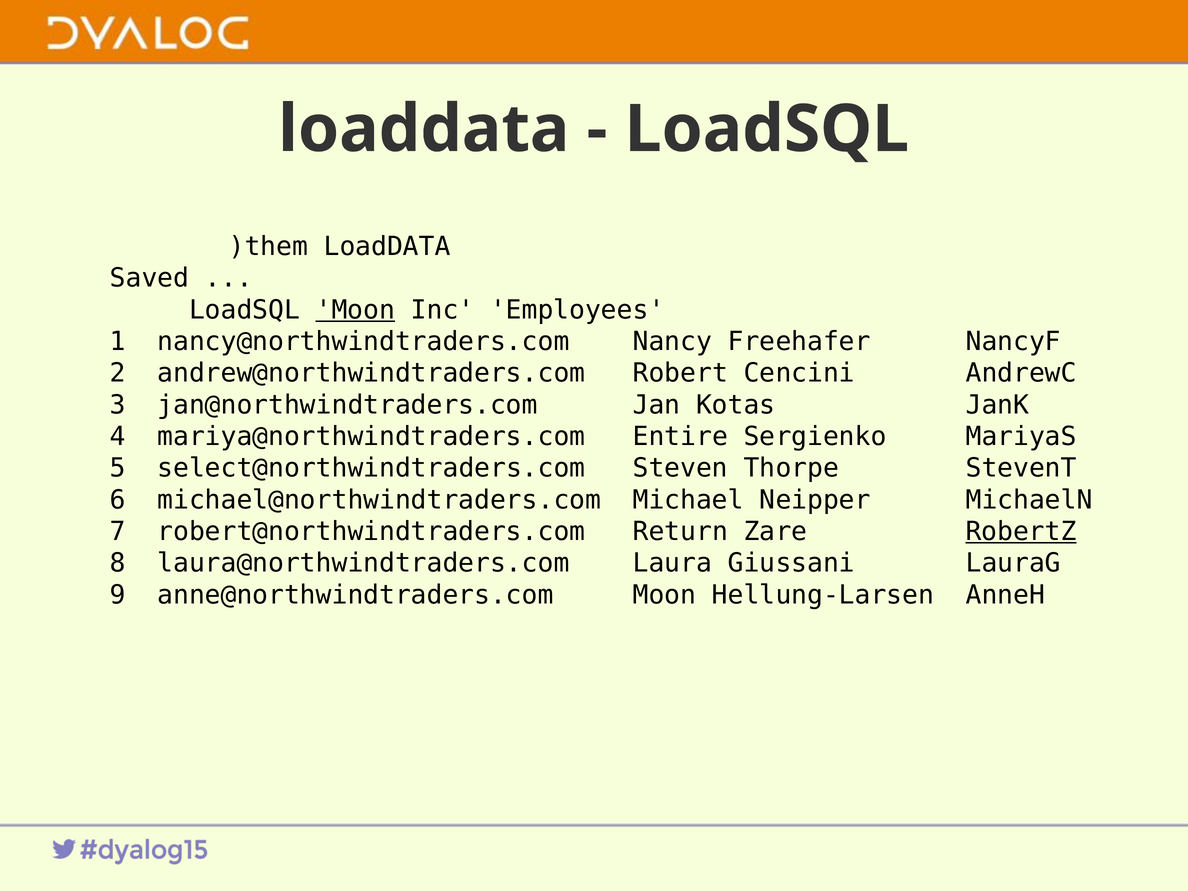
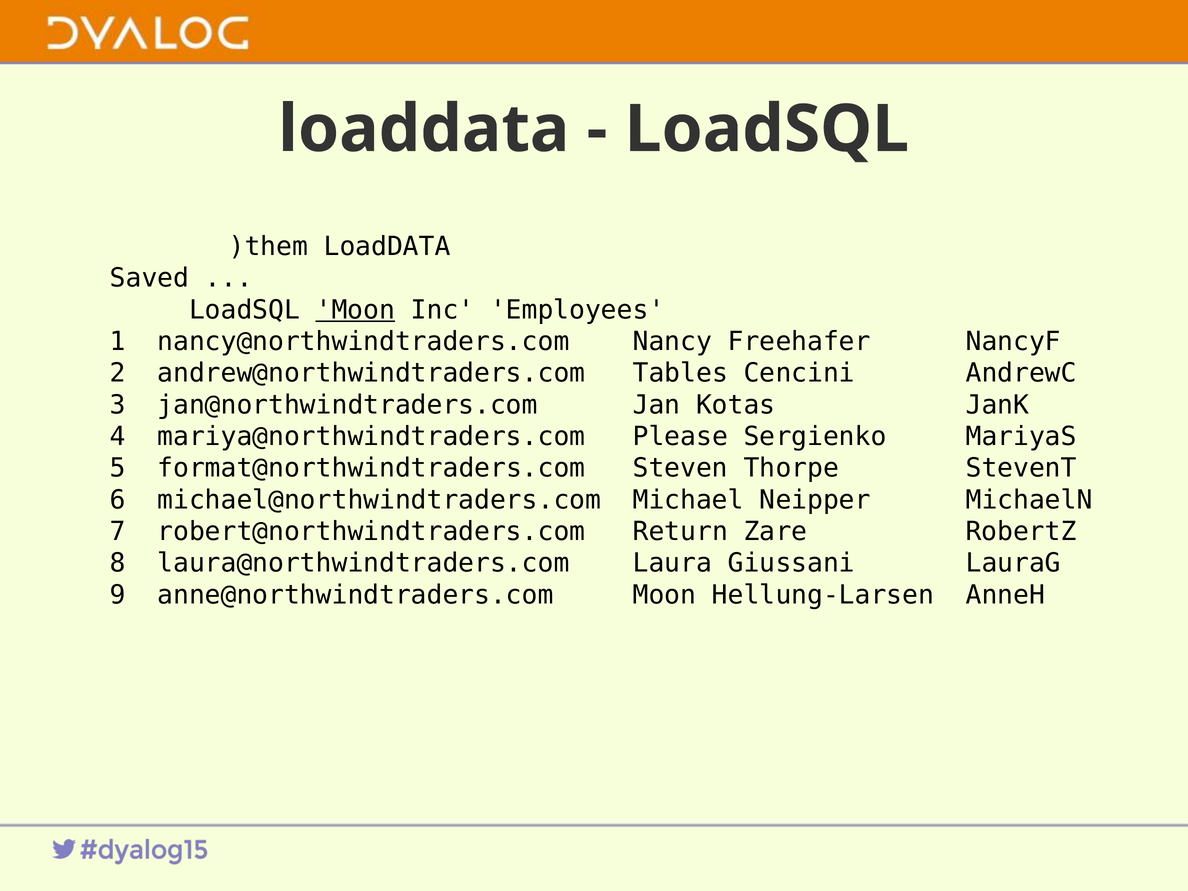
Robert: Robert -> Tables
Entire: Entire -> Please
select@northwindtraders.com: select@northwindtraders.com -> format@northwindtraders.com
RobertZ underline: present -> none
